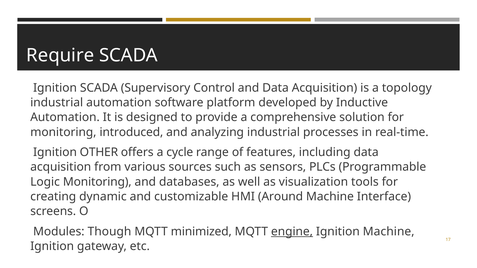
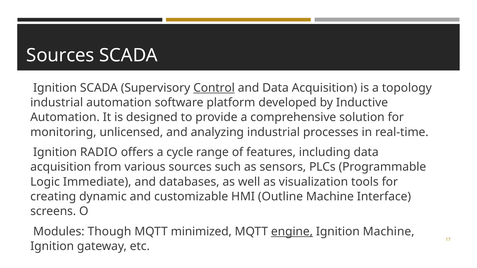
Require at (60, 56): Require -> Sources
Control underline: none -> present
introduced: introduced -> unlicensed
OTHER: OTHER -> RADIO
Logic Monitoring: Monitoring -> Immediate
Around: Around -> Outline
